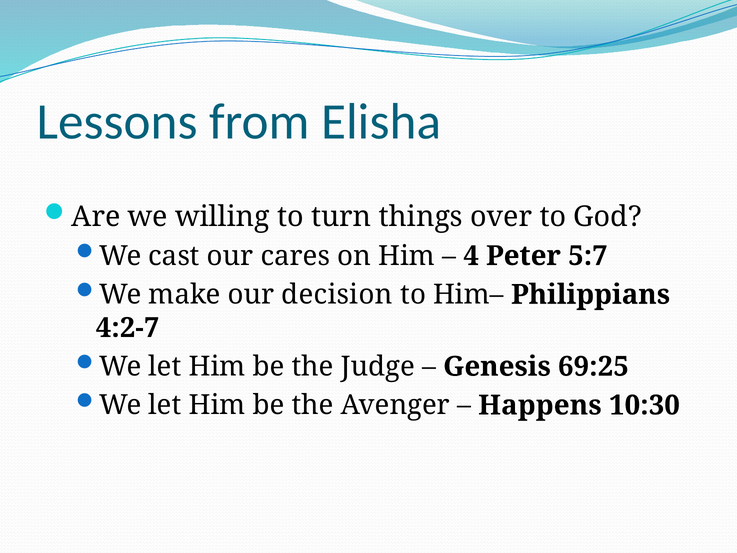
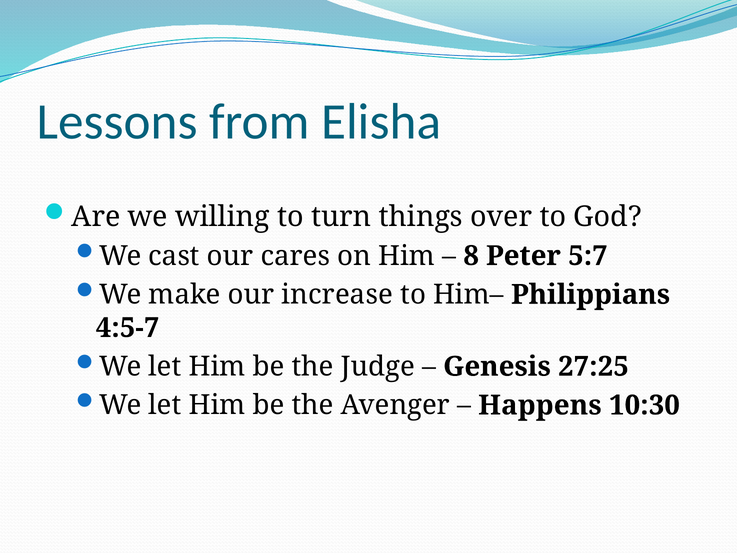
4: 4 -> 8
decision: decision -> increase
4:2-7: 4:2-7 -> 4:5-7
69:25: 69:25 -> 27:25
